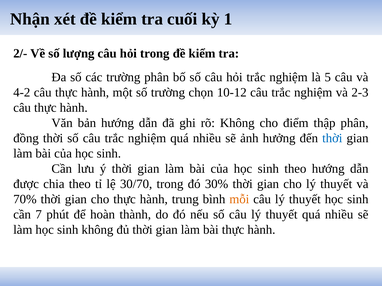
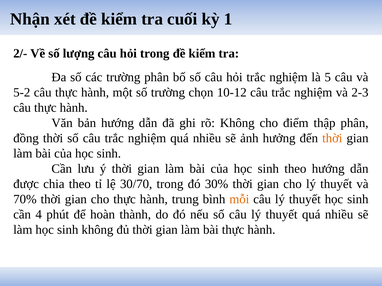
4-2: 4-2 -> 5-2
thời at (332, 138) colour: blue -> orange
7: 7 -> 4
